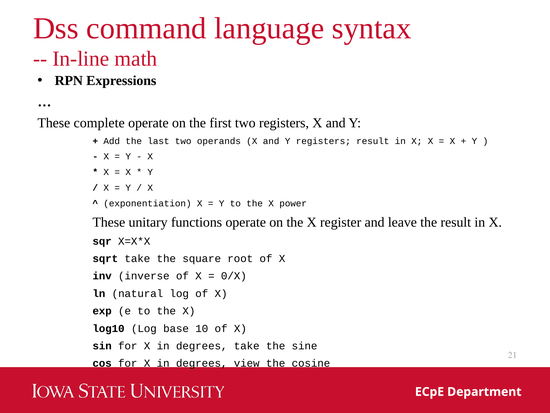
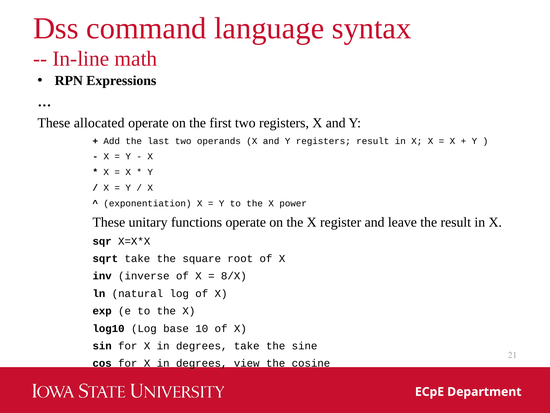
complete: complete -> allocated
0/X: 0/X -> 8/X
